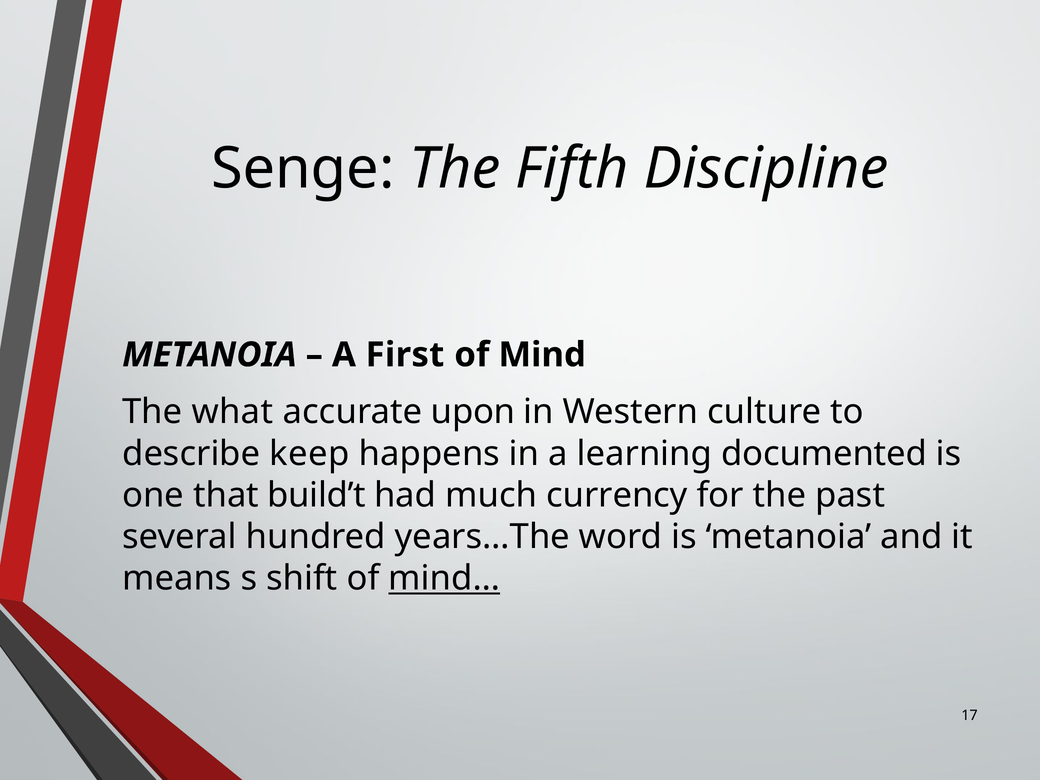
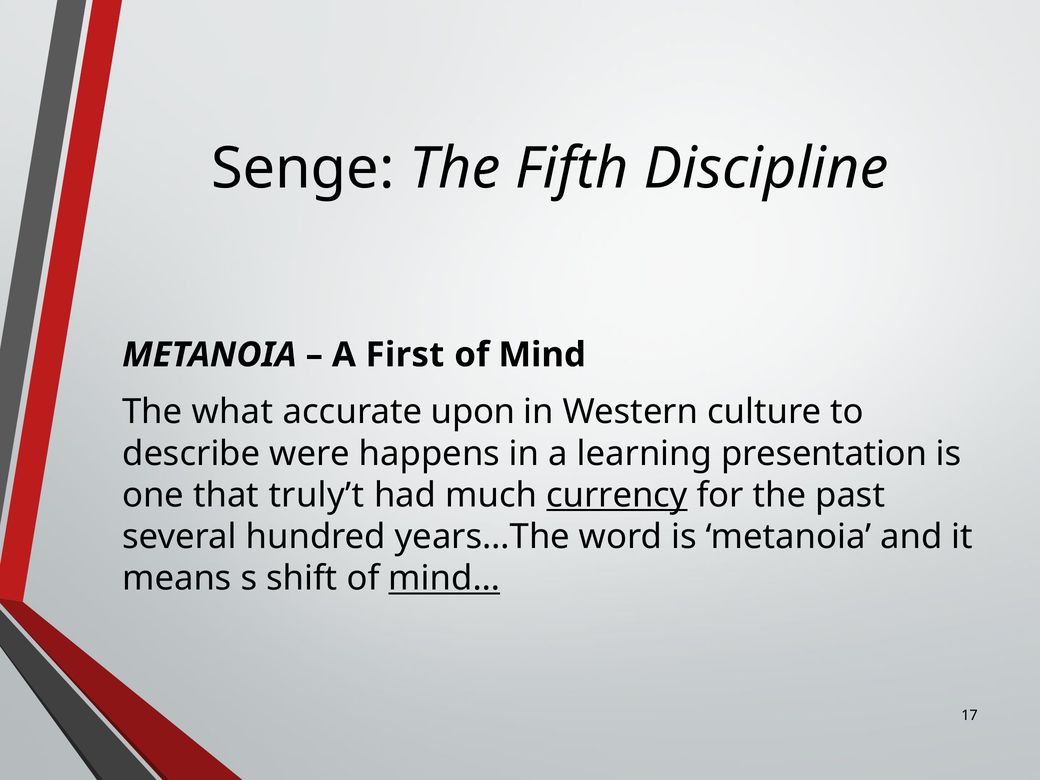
keep: keep -> were
documented: documented -> presentation
build’t: build’t -> truly’t
currency underline: none -> present
